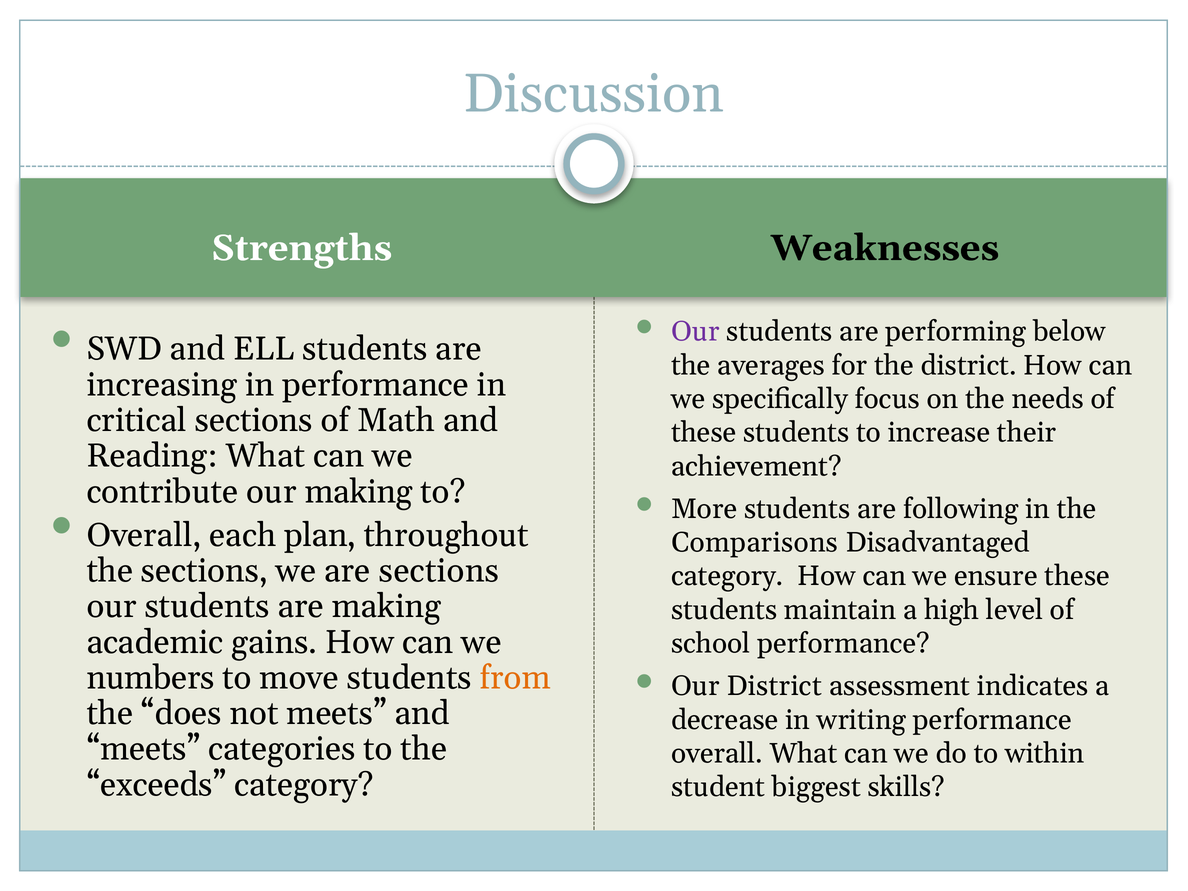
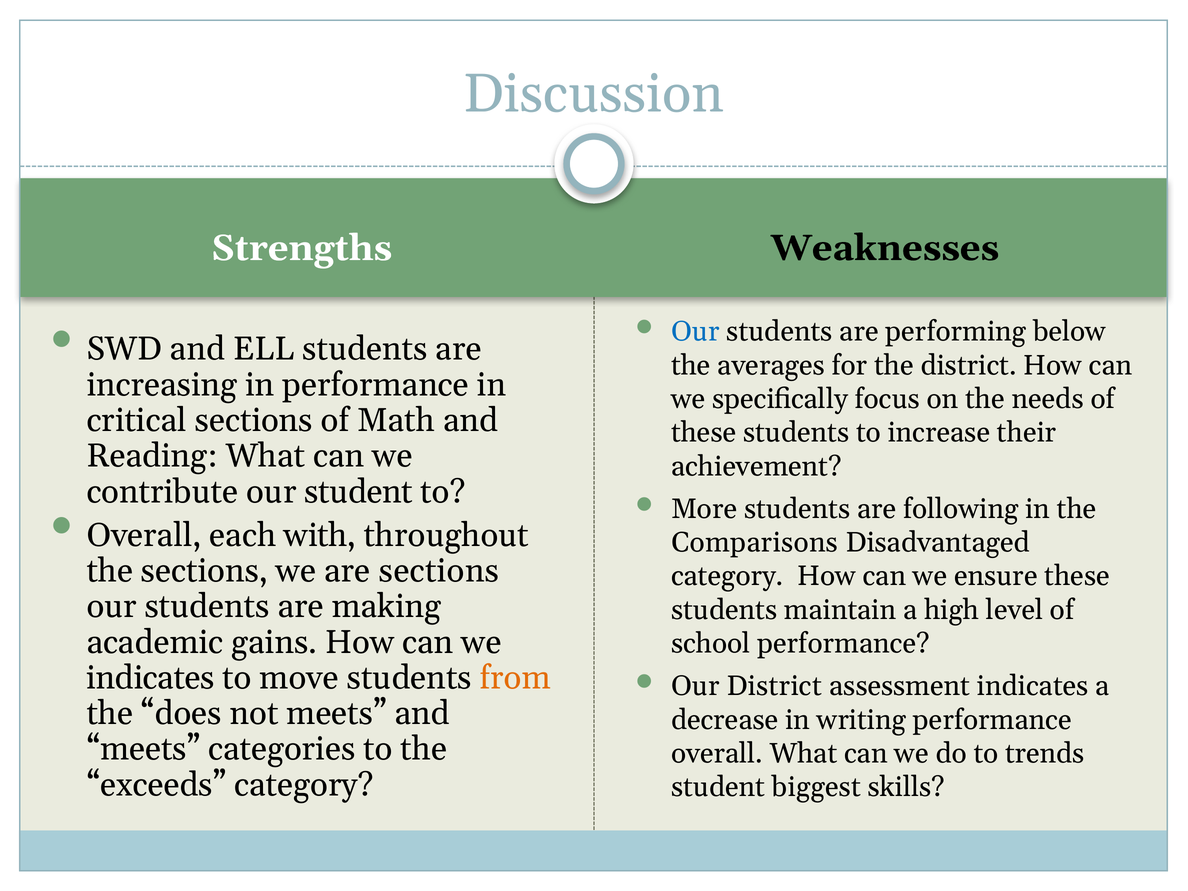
Our at (695, 332) colour: purple -> blue
our making: making -> student
plan: plan -> with
numbers at (151, 678): numbers -> indicates
within: within -> trends
